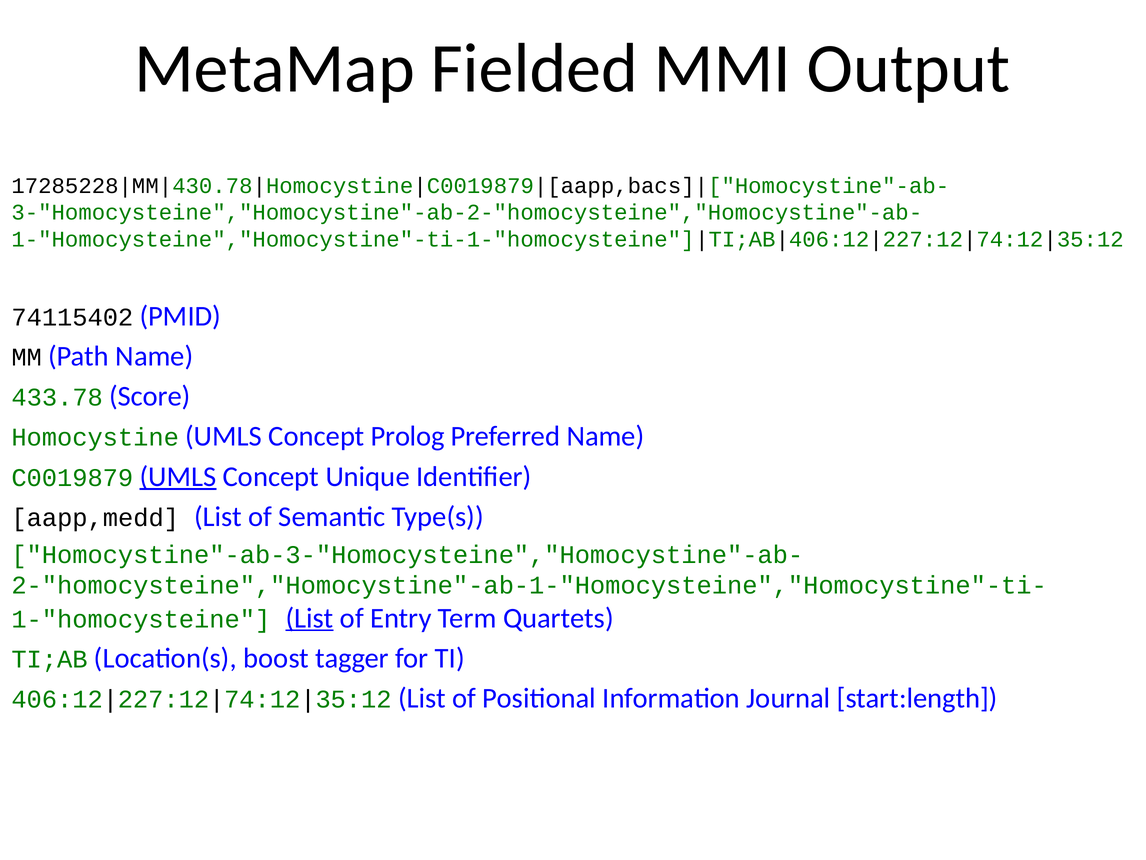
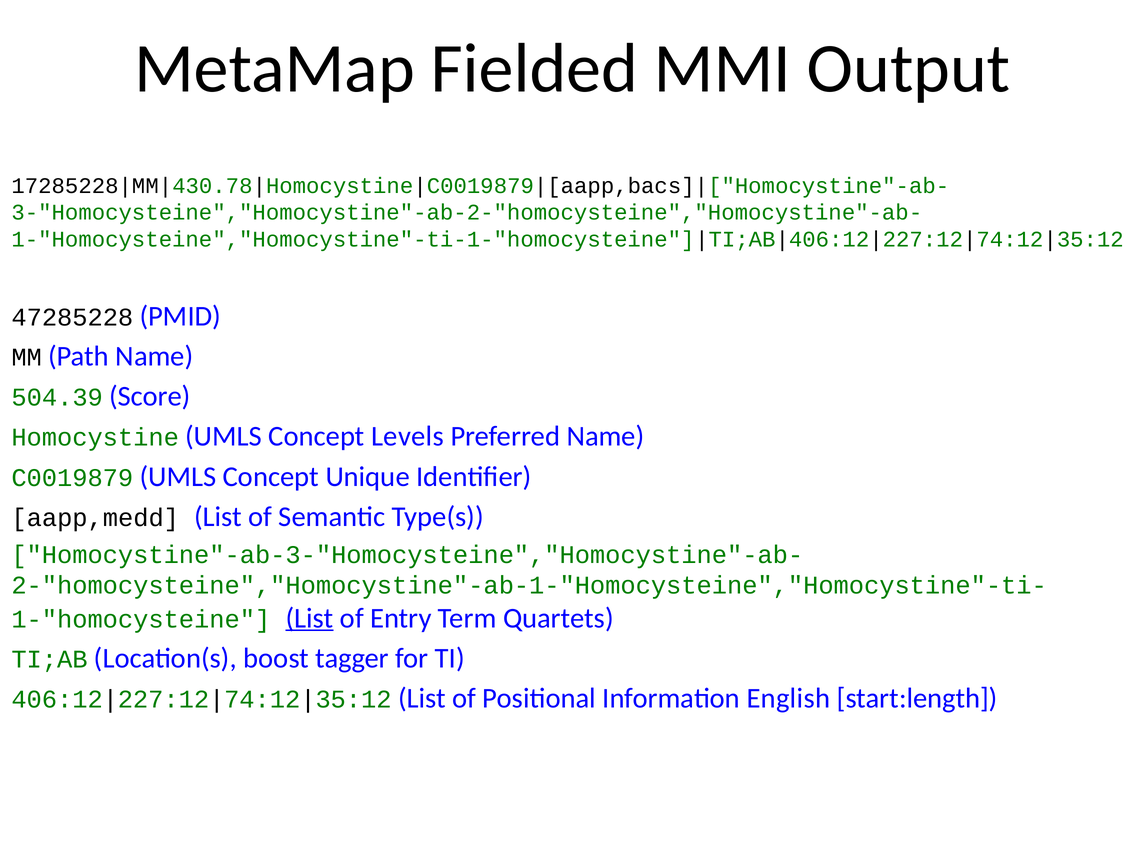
74115402: 74115402 -> 47285228
433.78: 433.78 -> 504.39
Prolog: Prolog -> Levels
UMLS at (178, 476) underline: present -> none
Journal: Journal -> English
